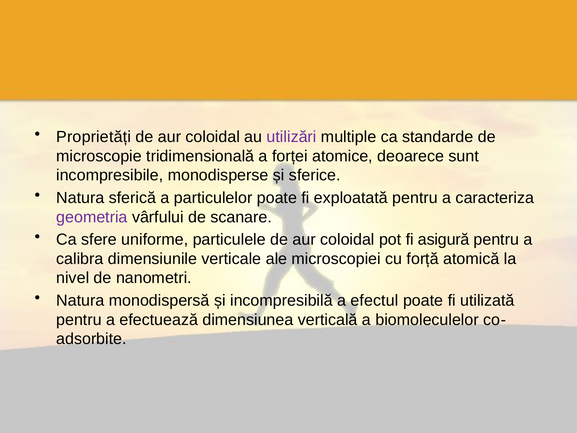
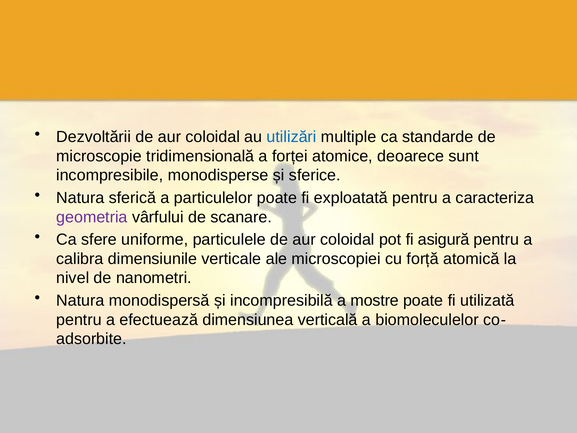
Proprietăți: Proprietăți -> Dezvoltării
utilizări colour: purple -> blue
efectul: efectul -> mostre
